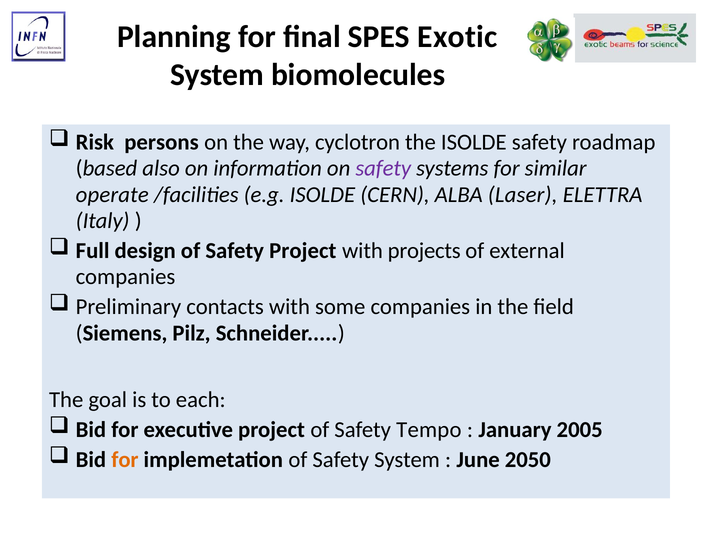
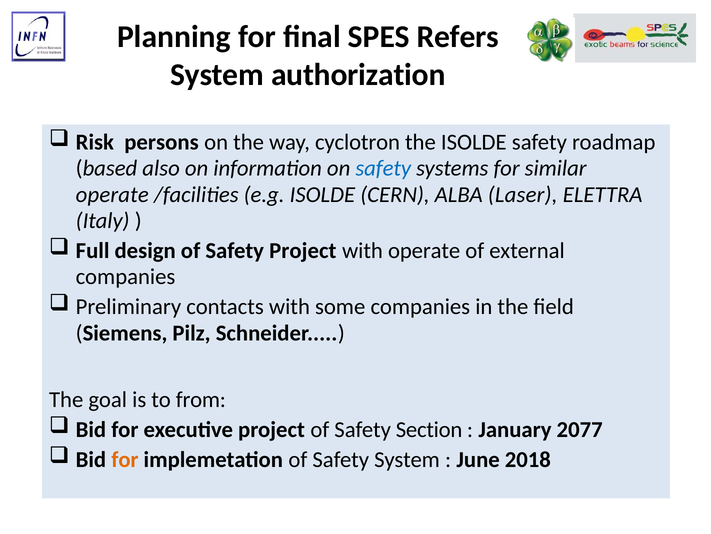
Exotic: Exotic -> Refers
biomolecules: biomolecules -> authorization
safety at (383, 168) colour: purple -> blue
with projects: projects -> operate
each: each -> from
Tempo: Tempo -> Section
2005: 2005 -> 2077
2050: 2050 -> 2018
